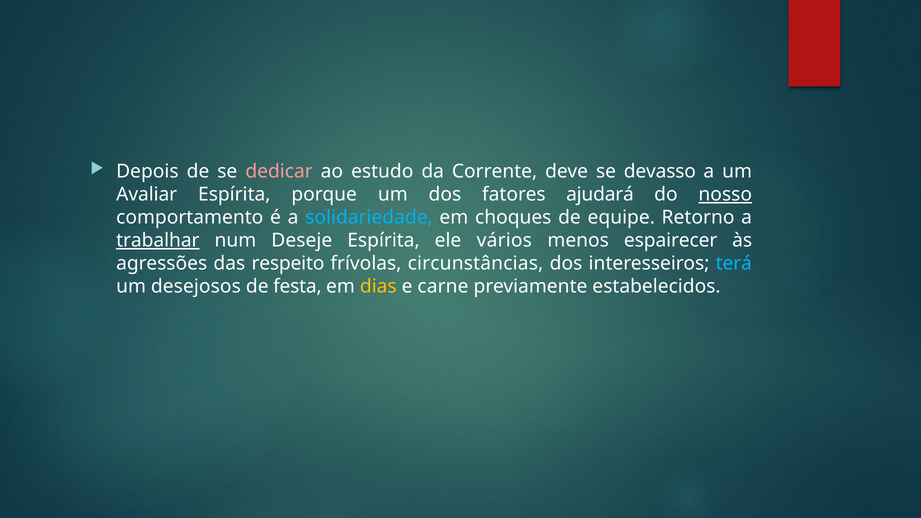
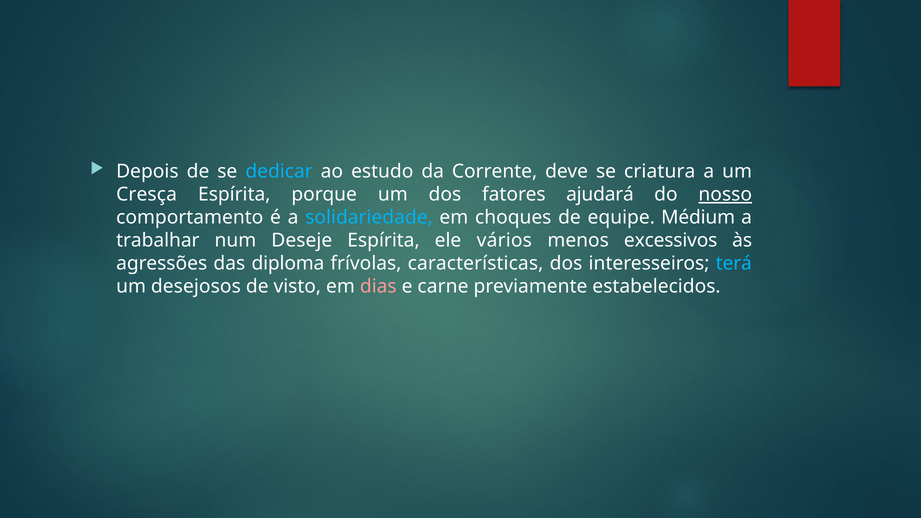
dedicar colour: pink -> light blue
devasso: devasso -> criatura
Avaliar: Avaliar -> Cresça
Retorno: Retorno -> Médium
trabalhar underline: present -> none
espairecer: espairecer -> excessivos
respeito: respeito -> diploma
circunstâncias: circunstâncias -> características
festa: festa -> visto
dias colour: yellow -> pink
